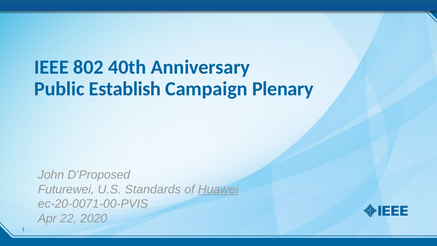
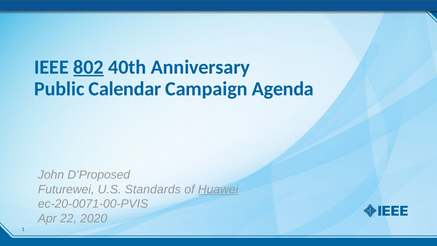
802 underline: none -> present
Establish: Establish -> Calendar
Plenary: Plenary -> Agenda
